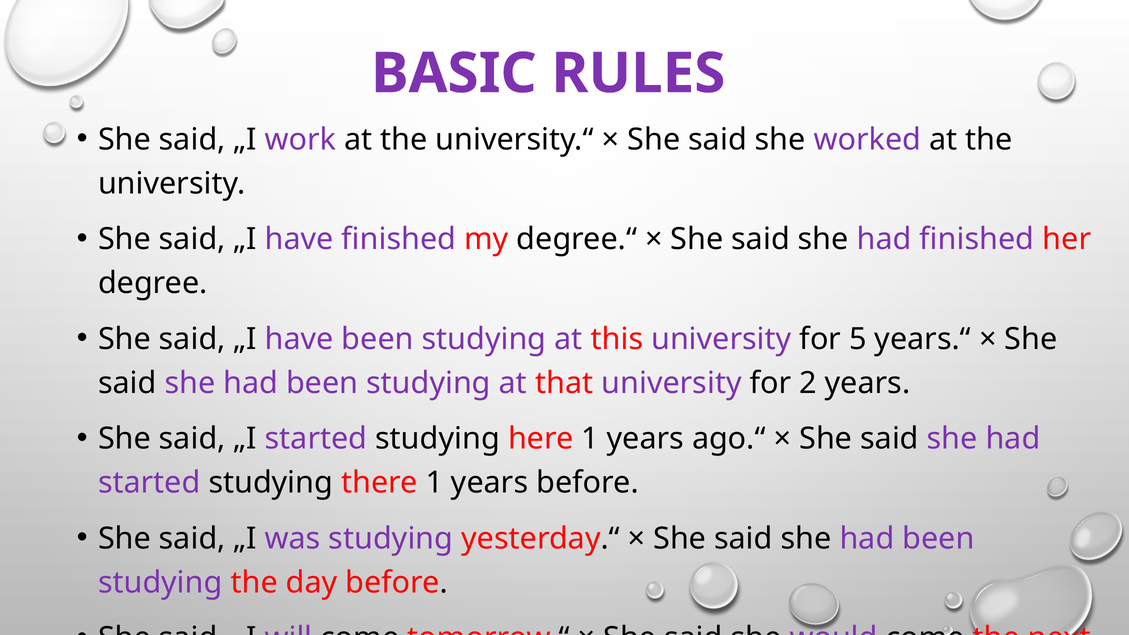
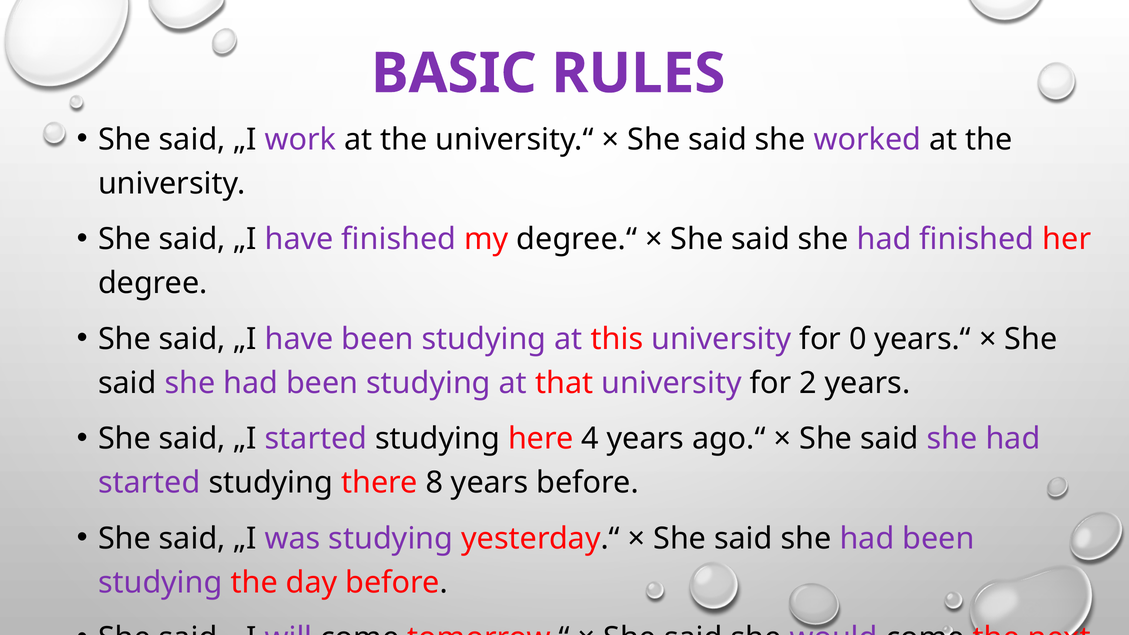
5: 5 -> 0
here 1: 1 -> 4
there 1: 1 -> 8
